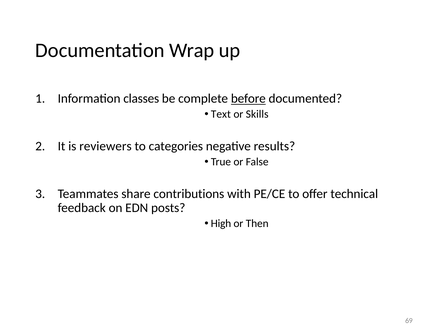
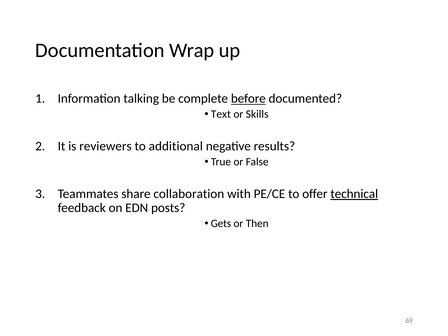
classes: classes -> talking
categories: categories -> additional
contributions: contributions -> collaboration
technical underline: none -> present
High: High -> Gets
